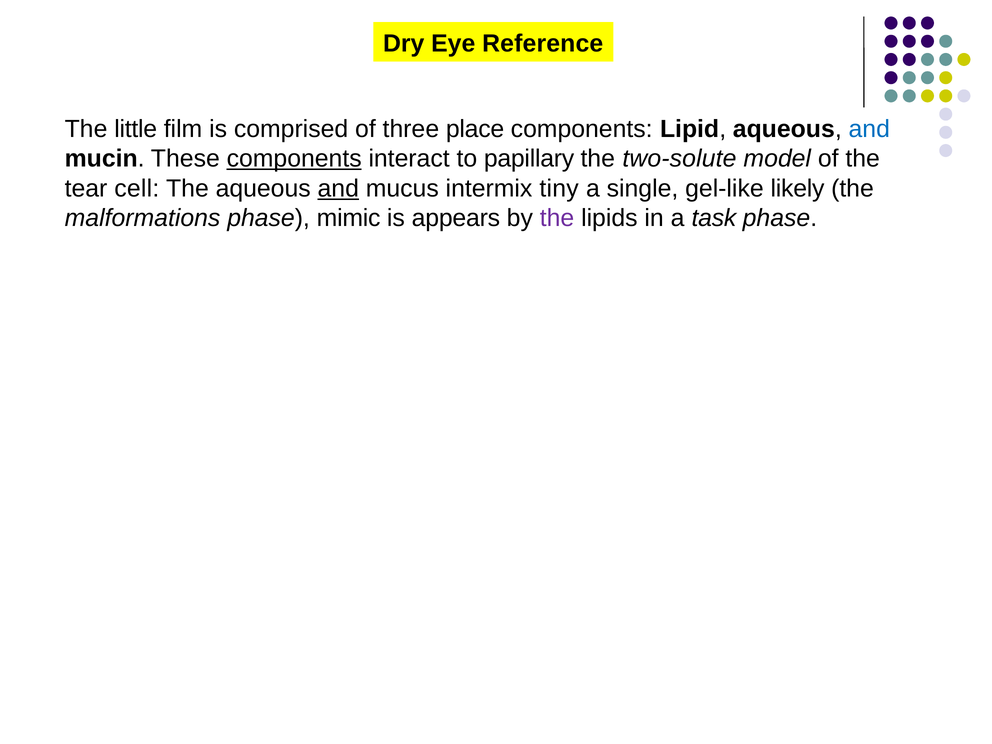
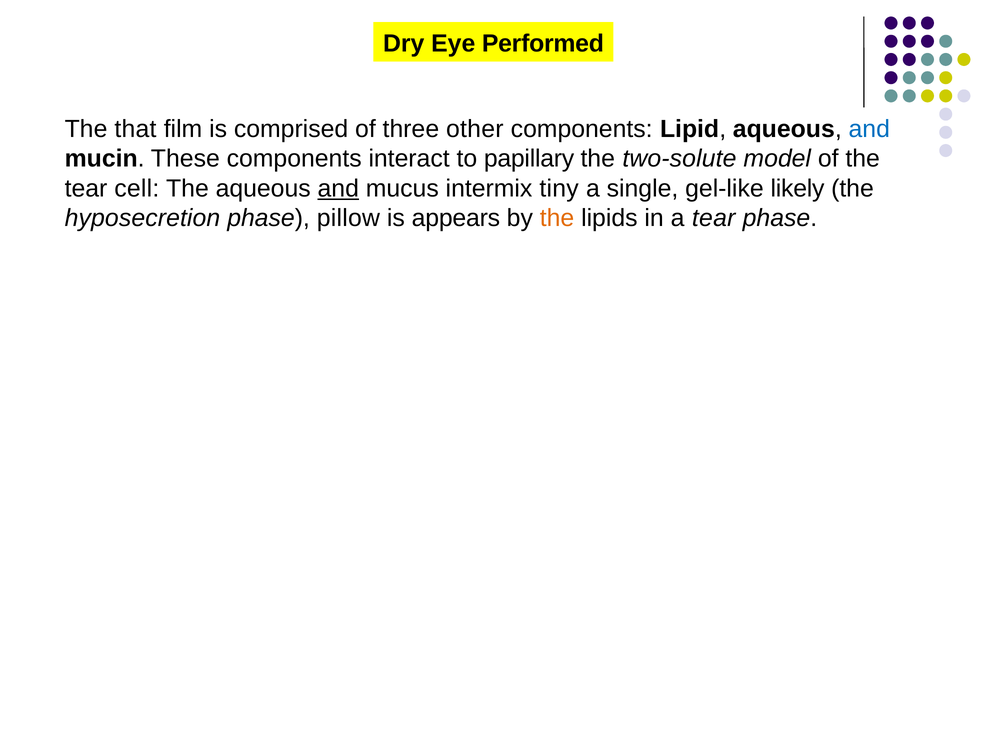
Reference: Reference -> Performed
little: little -> that
place: place -> other
components at (294, 159) underline: present -> none
malformations: malformations -> hyposecretion
mimic: mimic -> pillow
the at (557, 218) colour: purple -> orange
a task: task -> tear
